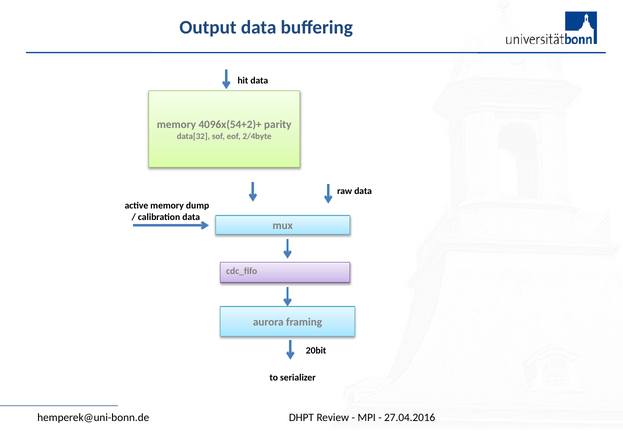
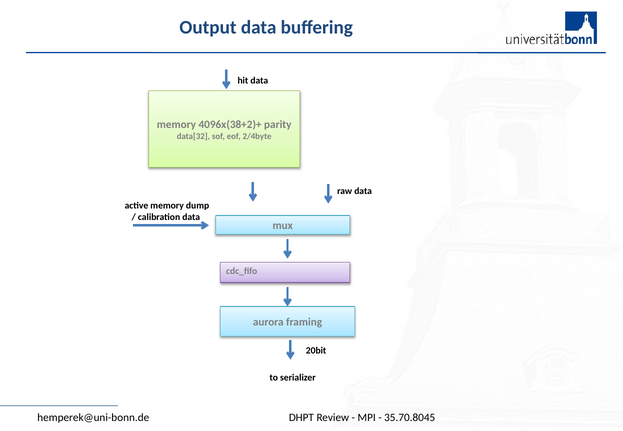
4096x(54+2)+: 4096x(54+2)+ -> 4096x(38+2)+
27.04.2016: 27.04.2016 -> 35.70.8045
